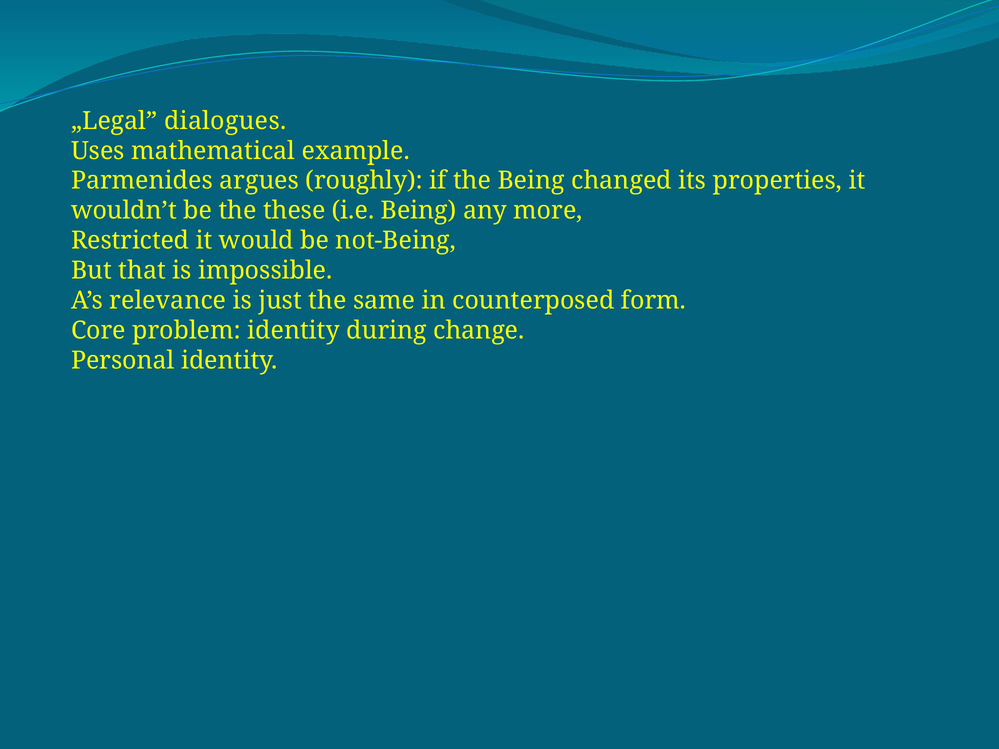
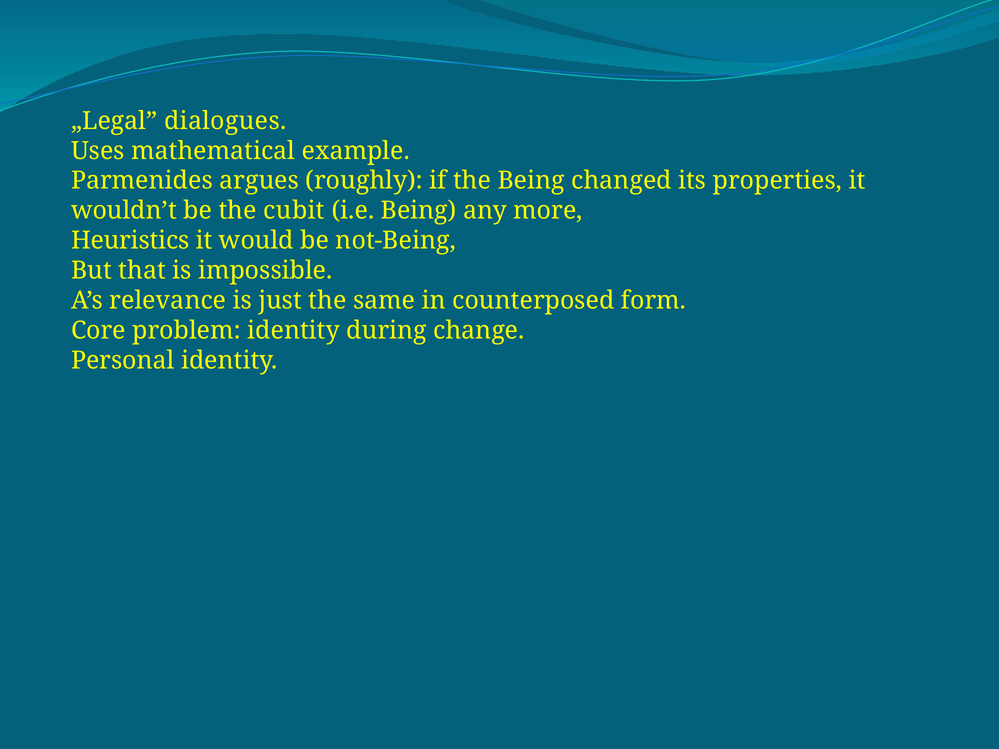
these: these -> cubit
Restricted: Restricted -> Heuristics
